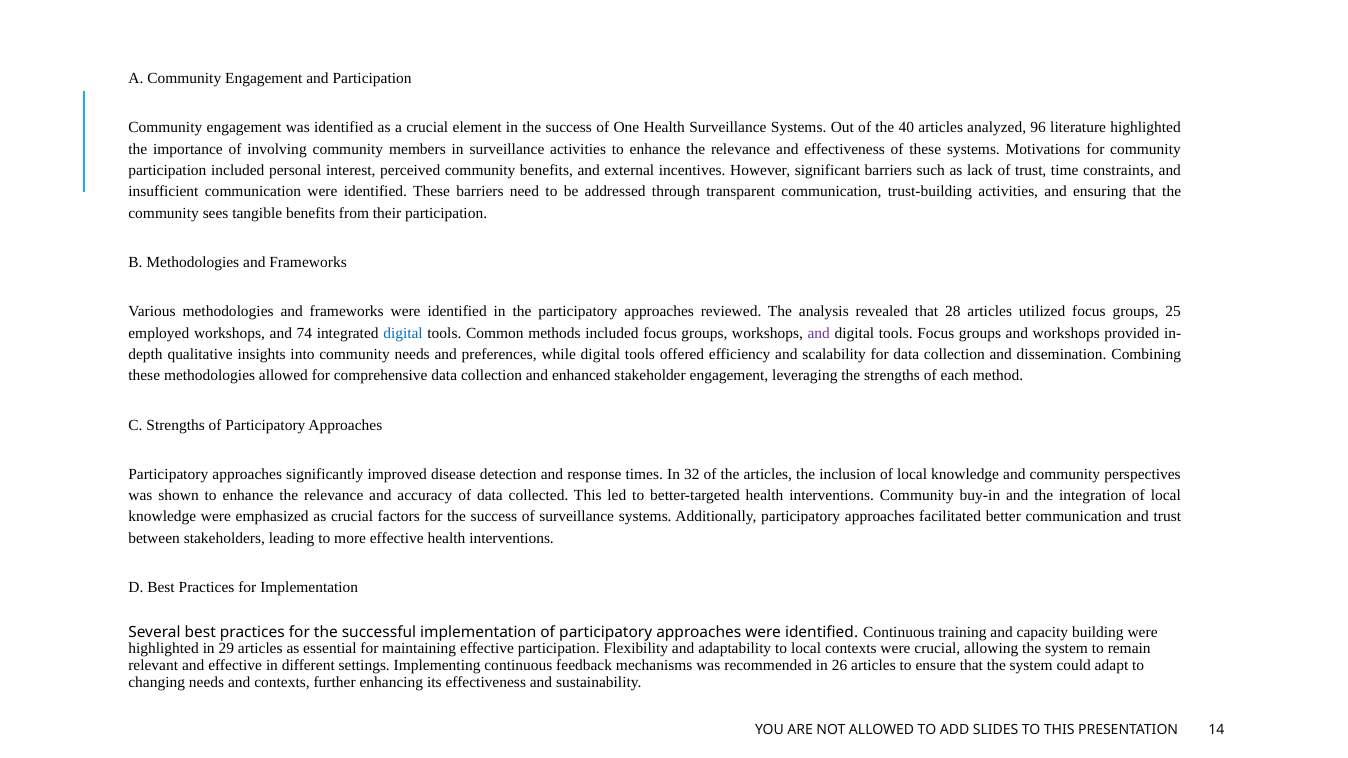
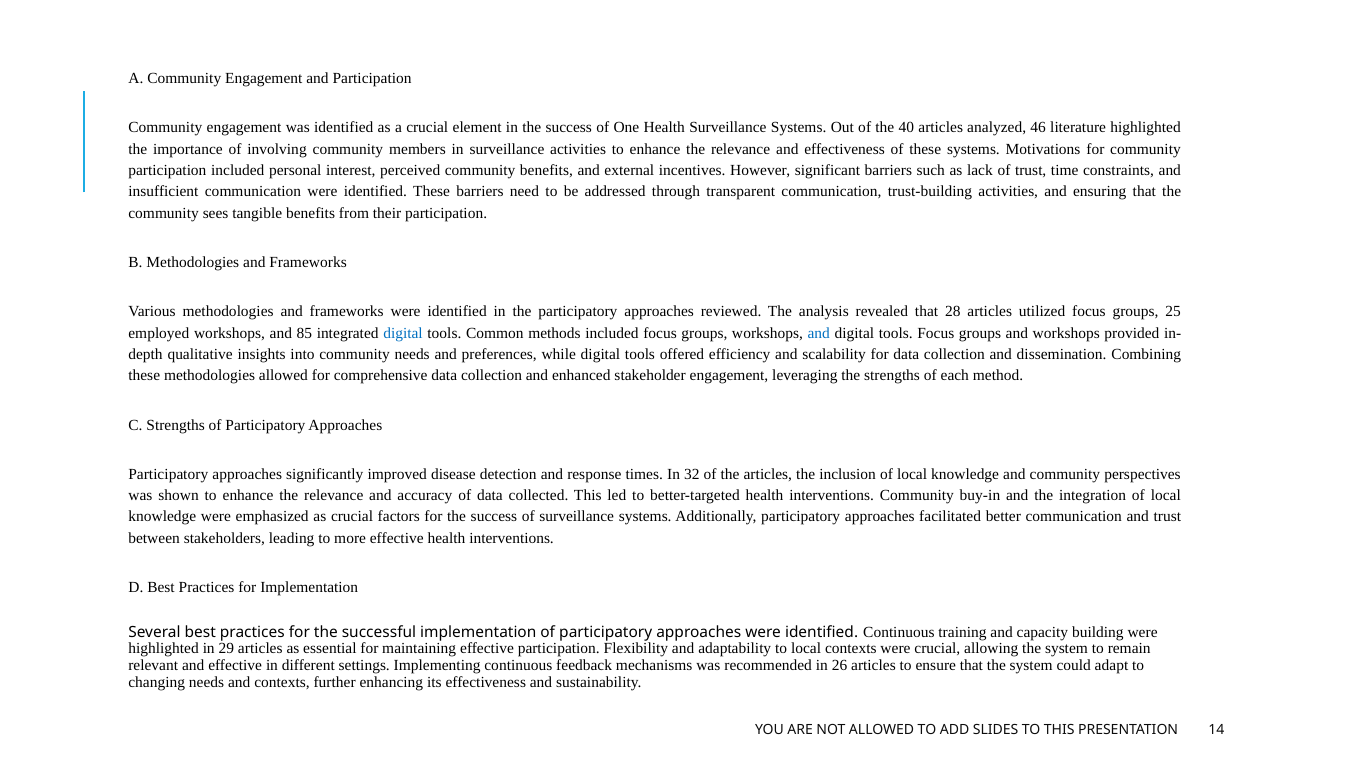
96: 96 -> 46
74: 74 -> 85
and at (819, 333) colour: purple -> blue
